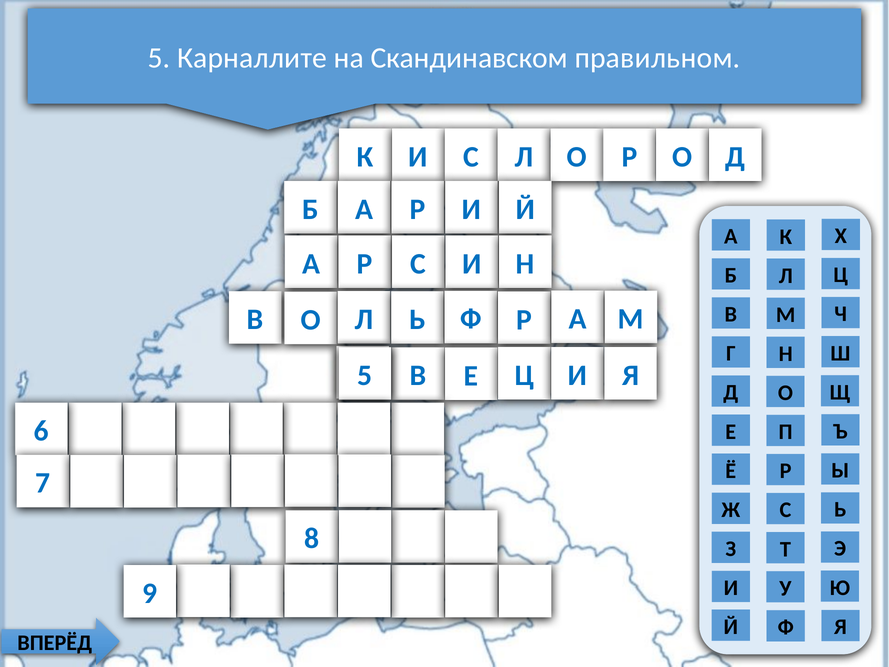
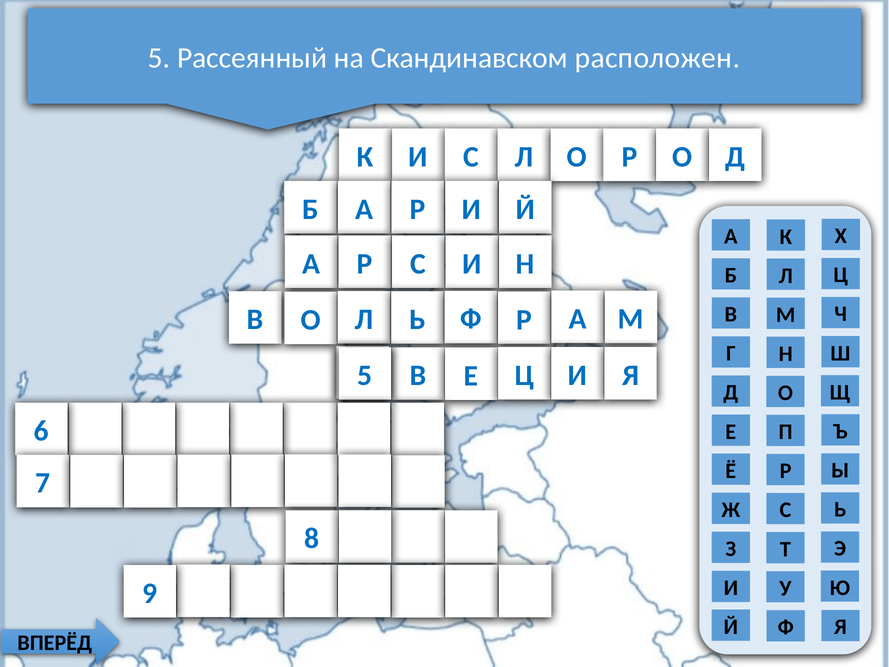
Карналлите: Карналлите -> Рассеянный
правильном: правильном -> расположен
